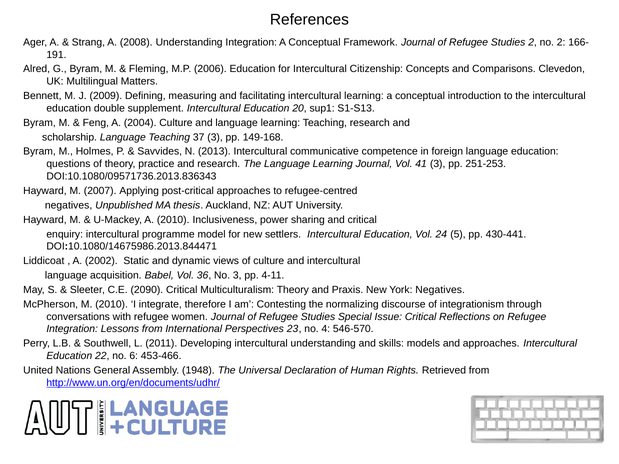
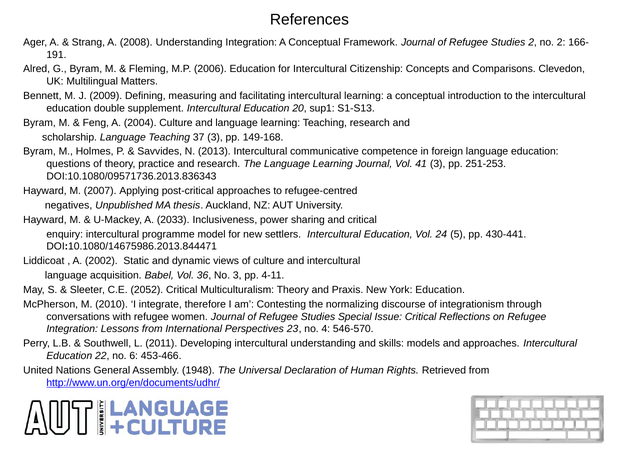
A 2010: 2010 -> 2033
2090: 2090 -> 2052
York Negatives: Negatives -> Education
